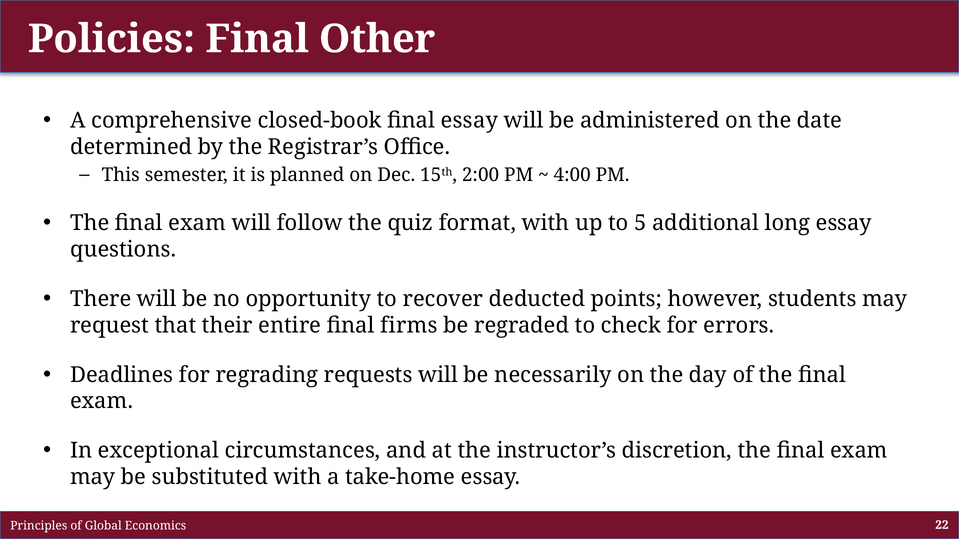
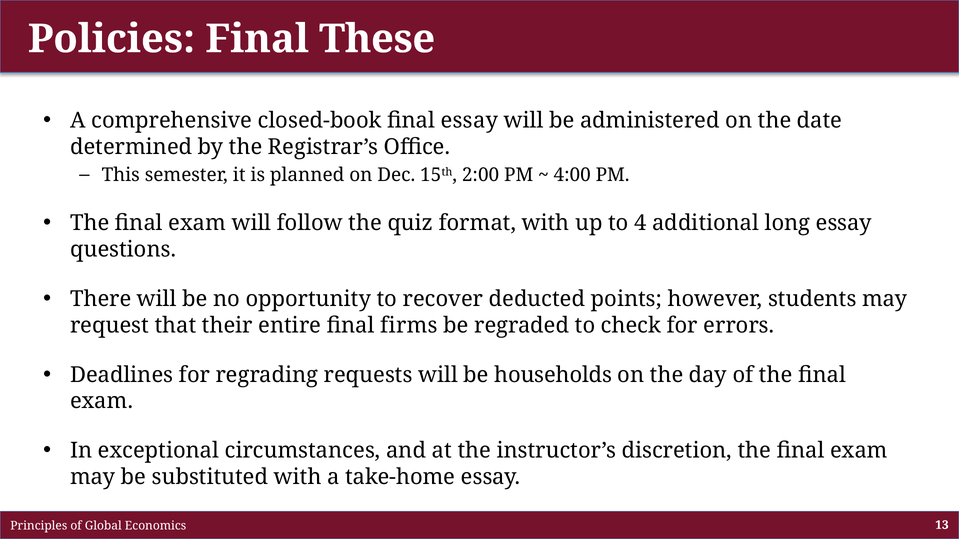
Other: Other -> These
5: 5 -> 4
necessarily: necessarily -> households
22: 22 -> 13
